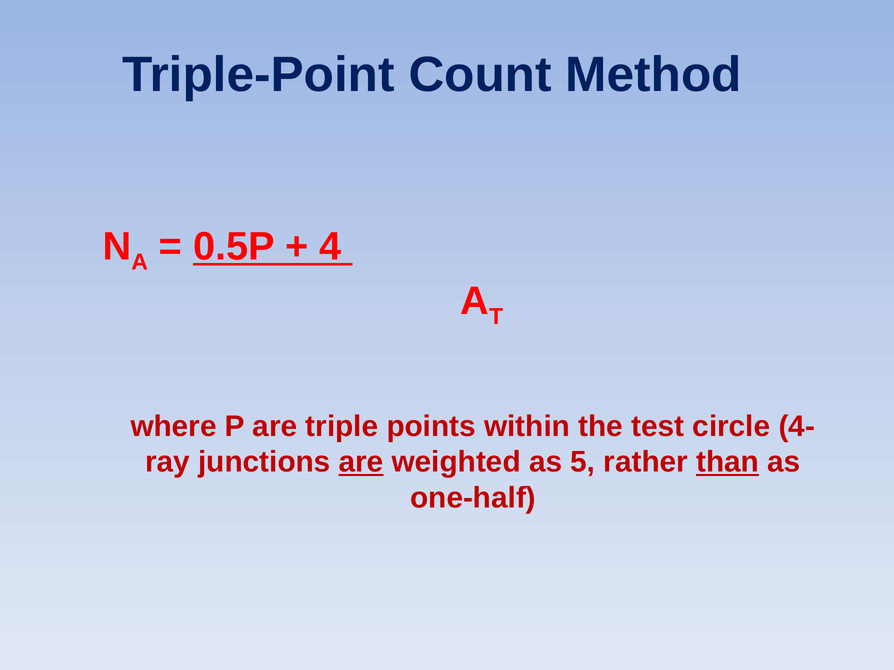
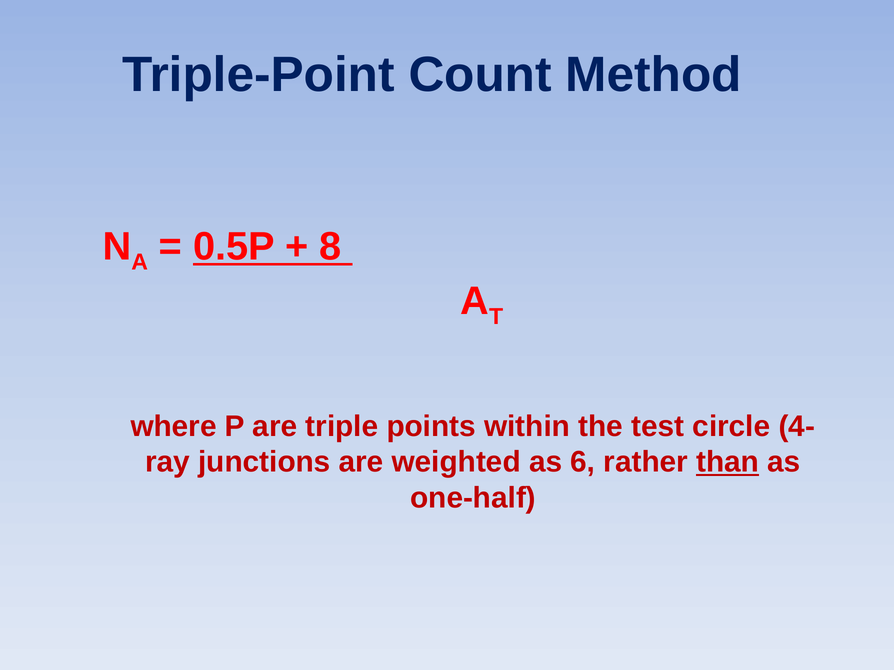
4: 4 -> 8
are at (361, 462) underline: present -> none
5: 5 -> 6
